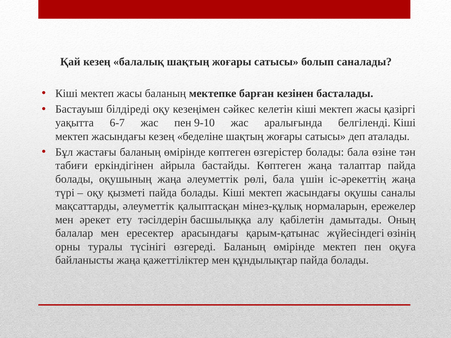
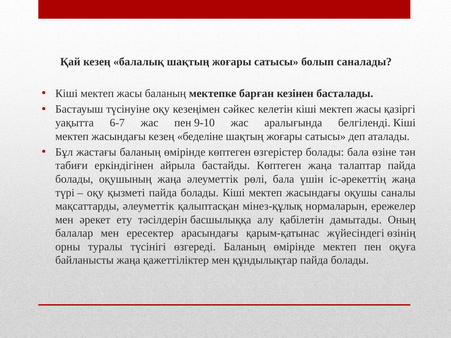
білдіреді: білдіреді -> түсінуіне
